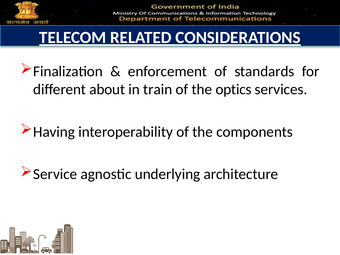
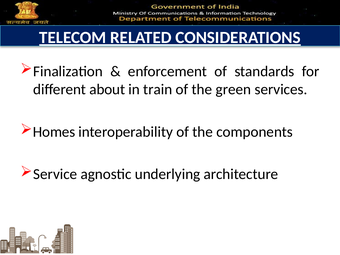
optics: optics -> green
Having: Having -> Homes
